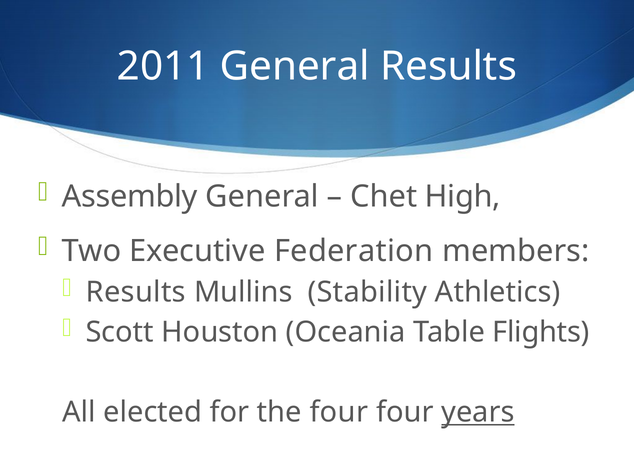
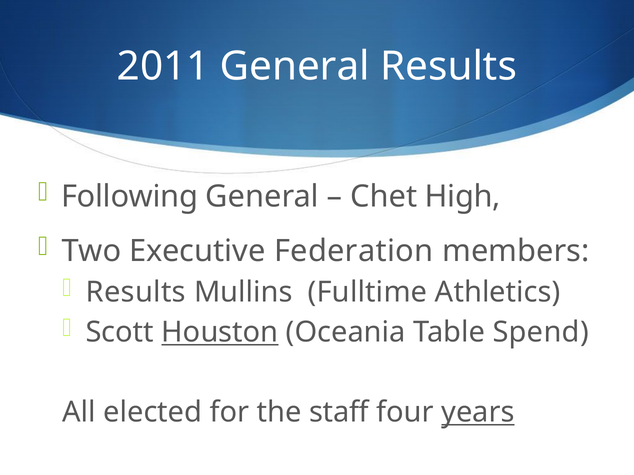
Assembly: Assembly -> Following
Stability: Stability -> Fulltime
Houston underline: none -> present
Flights: Flights -> Spend
the four: four -> staff
